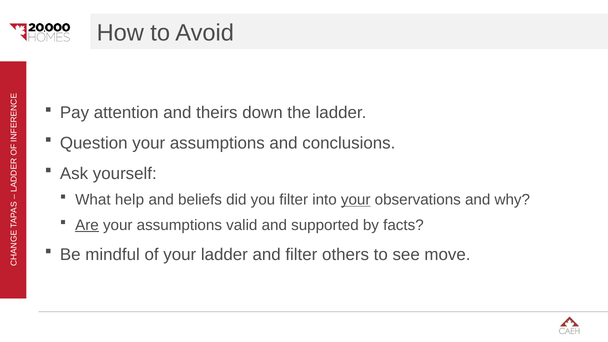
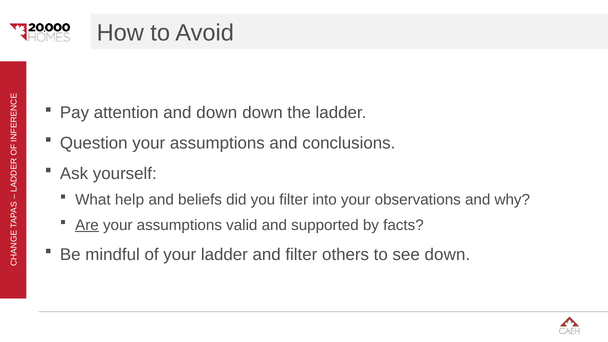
and theirs: theirs -> down
your at (356, 200) underline: present -> none
see move: move -> down
